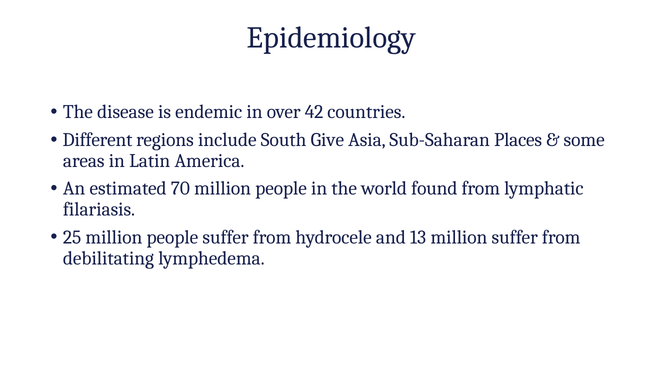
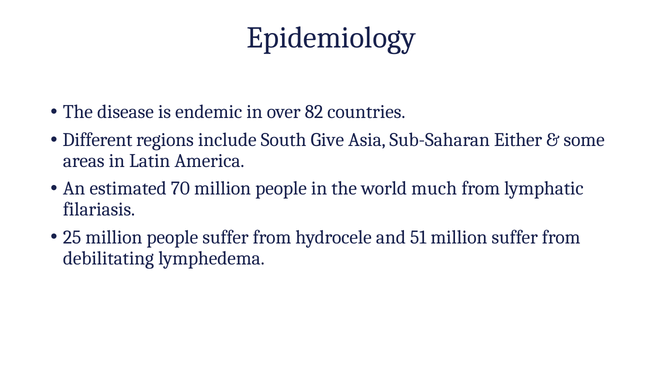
42: 42 -> 82
Places: Places -> Either
found: found -> much
13: 13 -> 51
